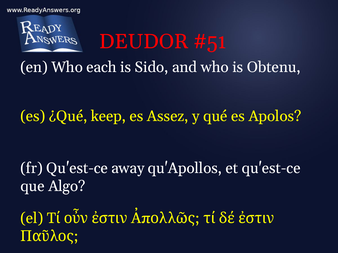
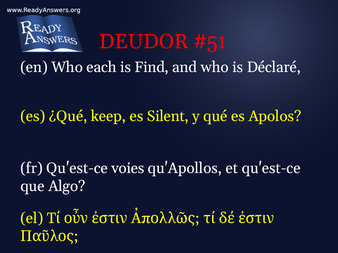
Sido: Sido -> Find
Obtenu: Obtenu -> Déclaré
Assez: Assez -> Silent
away: away -> voies
